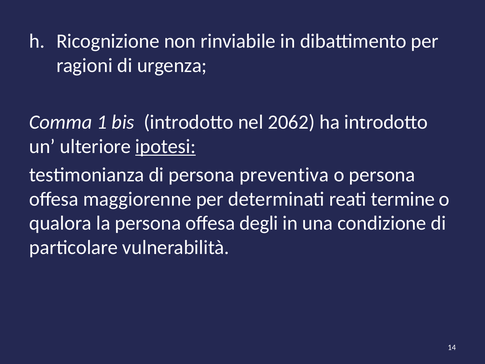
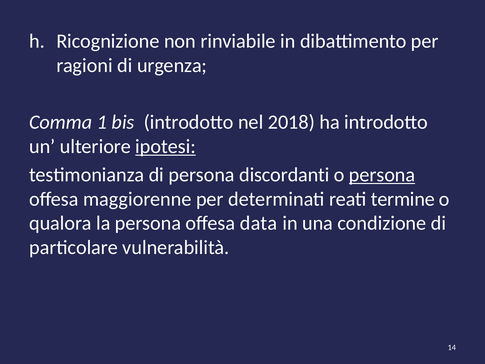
2062: 2062 -> 2018
preventiva: preventiva -> discordanti
persona at (382, 175) underline: none -> present
degli: degli -> data
